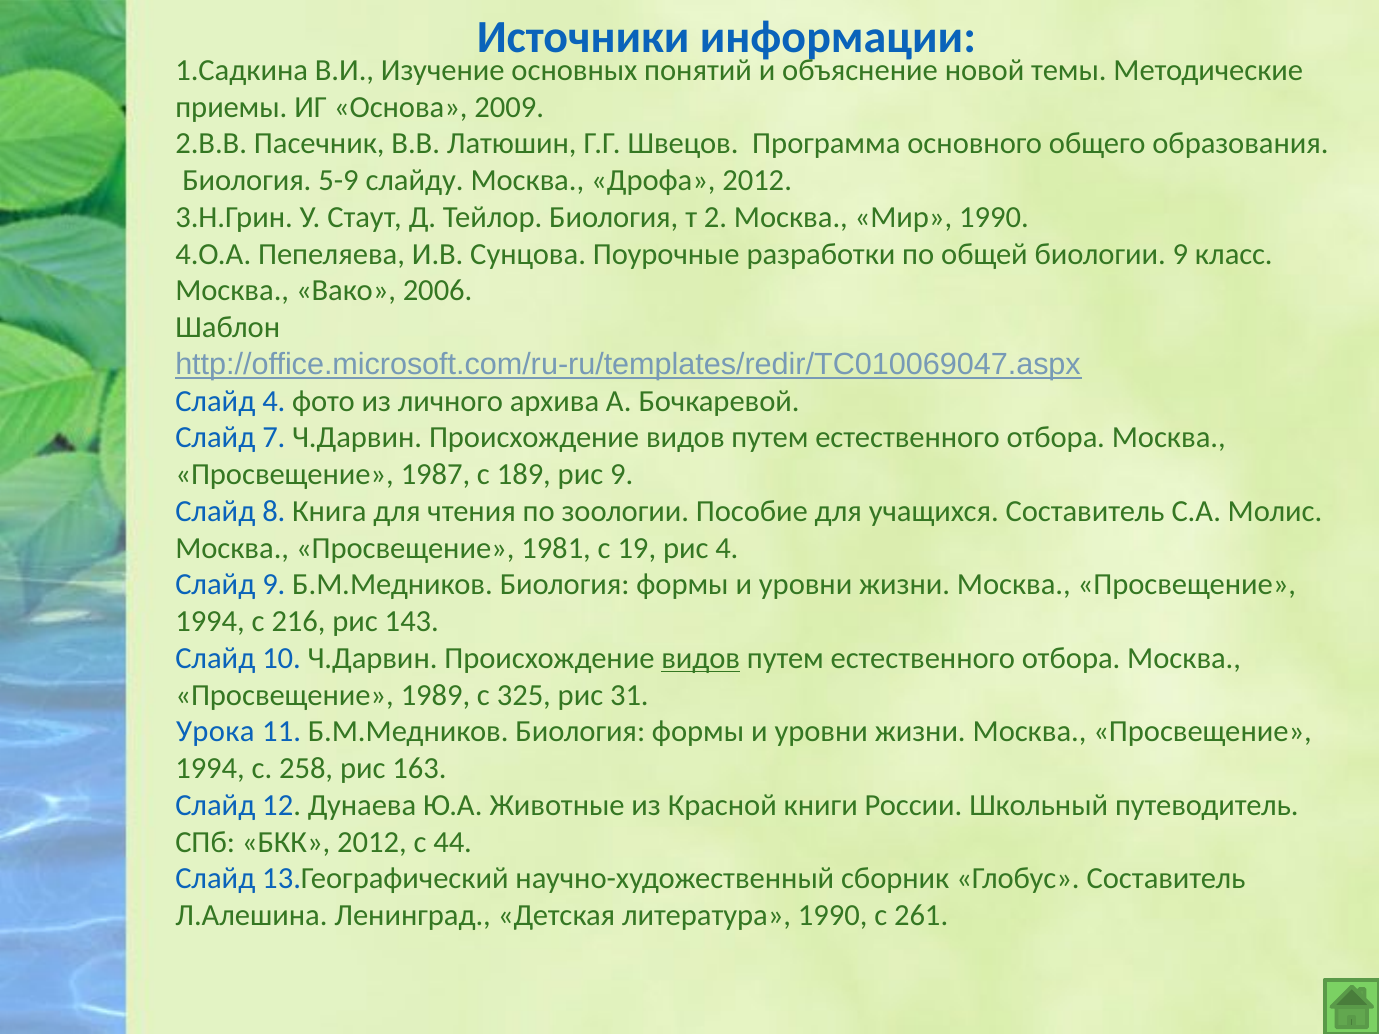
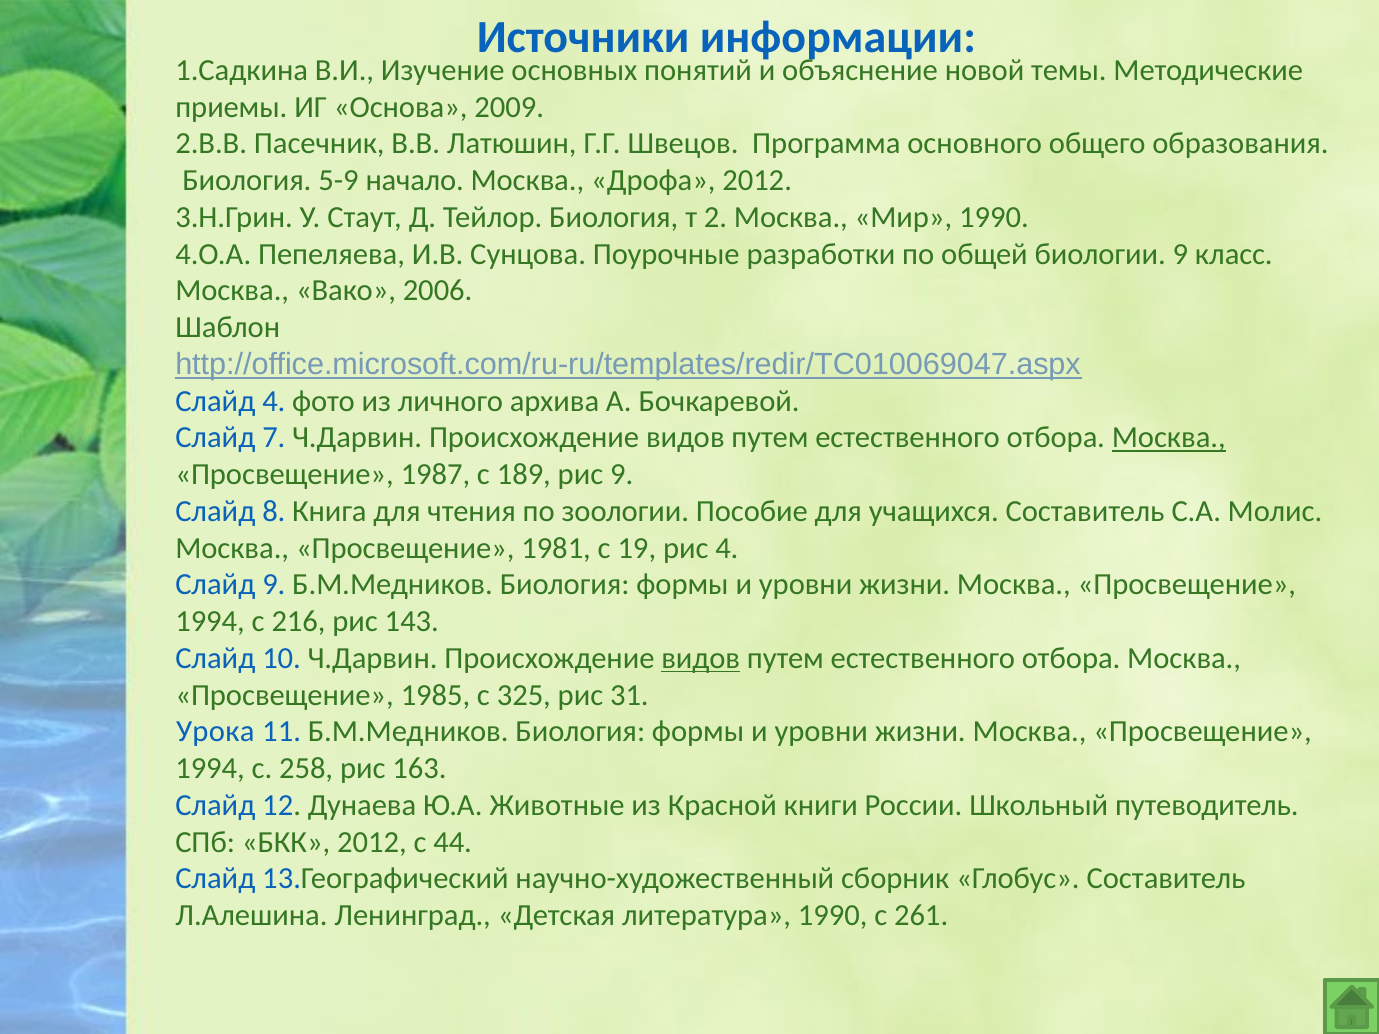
слайду: слайду -> начало
Москва at (1169, 438) underline: none -> present
1989: 1989 -> 1985
